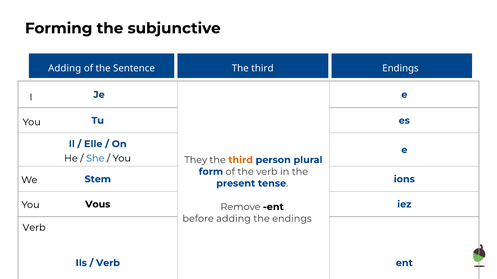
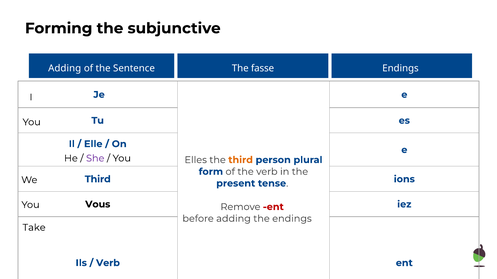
third at (262, 68): third -> fasse
She colour: blue -> purple
They: They -> Elles
Stem at (98, 179): Stem -> Third
ent at (273, 207) colour: black -> red
Verb at (34, 228): Verb -> Take
